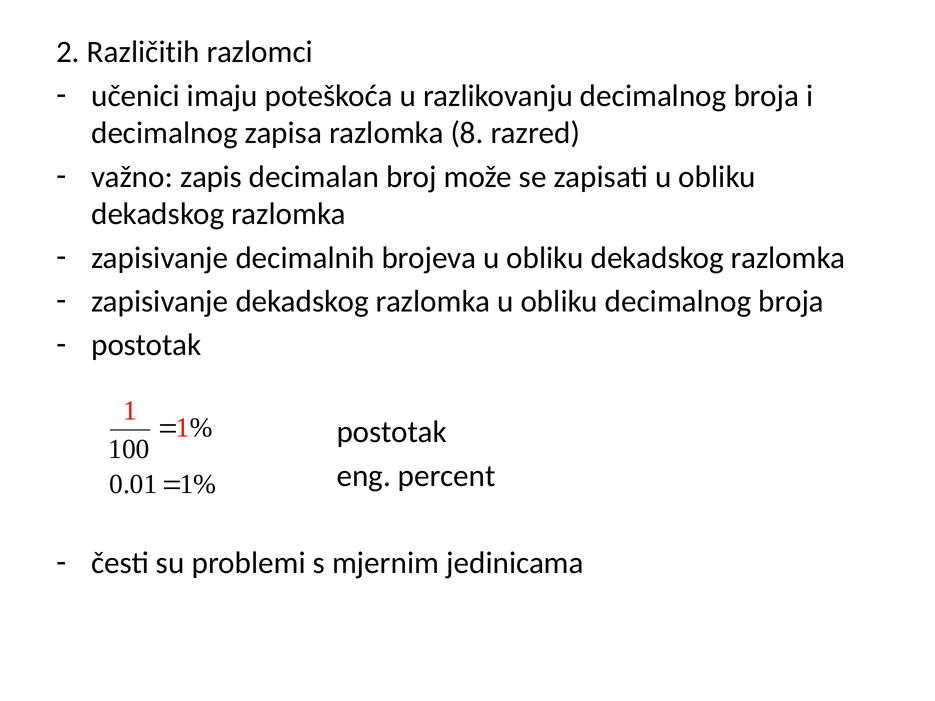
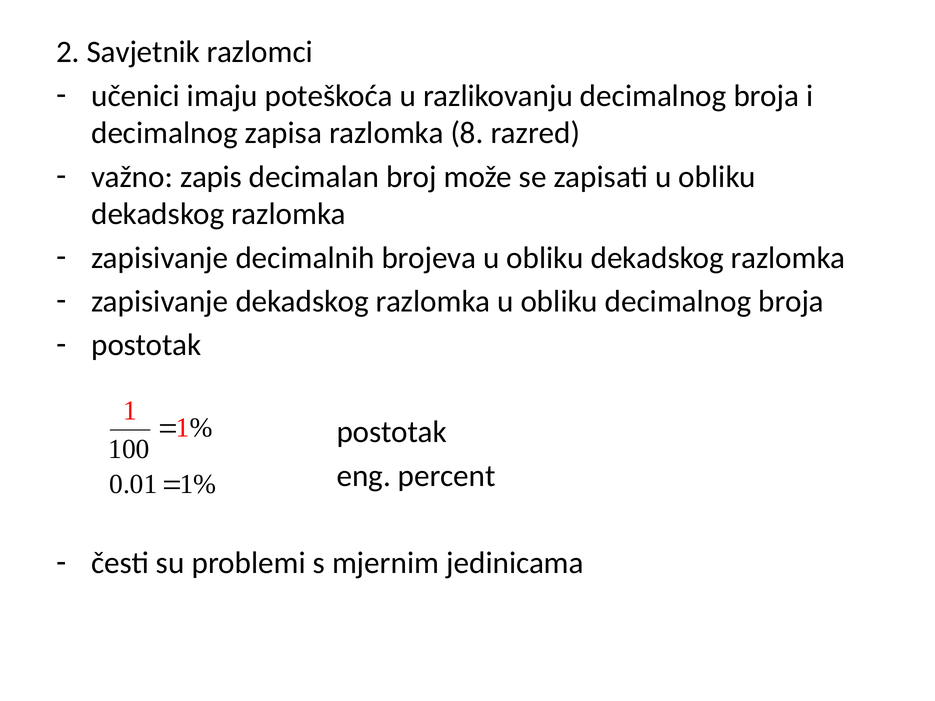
Različitih: Različitih -> Savjetnik
